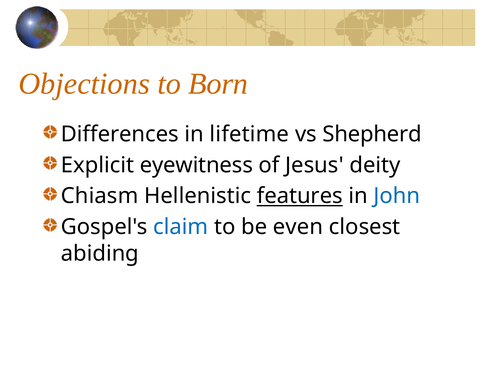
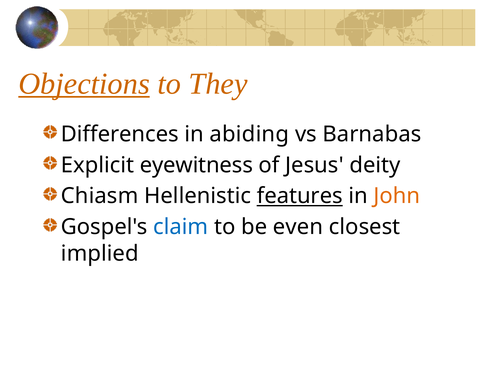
Objections underline: none -> present
Born: Born -> They
lifetime: lifetime -> abiding
Shepherd: Shepherd -> Barnabas
John colour: blue -> orange
abiding: abiding -> implied
